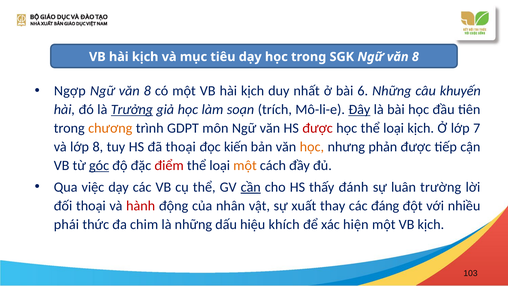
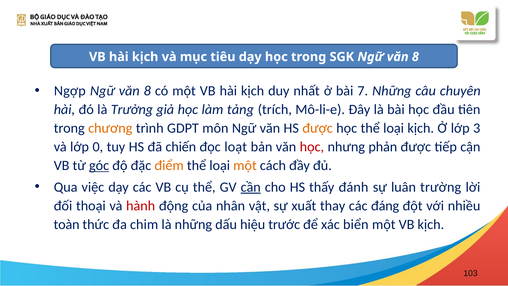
6: 6 -> 7
khuyến: khuyến -> chuyên
Trưởng underline: present -> none
soạn: soạn -> tảng
Đây underline: present -> none
được at (318, 128) colour: red -> orange
7: 7 -> 3
lớp 8: 8 -> 0
đã thoại: thoại -> chiến
kiến: kiến -> loạt
học at (312, 147) colour: orange -> red
điểm colour: red -> orange
phái: phái -> toàn
khích: khích -> trước
hiện: hiện -> biển
